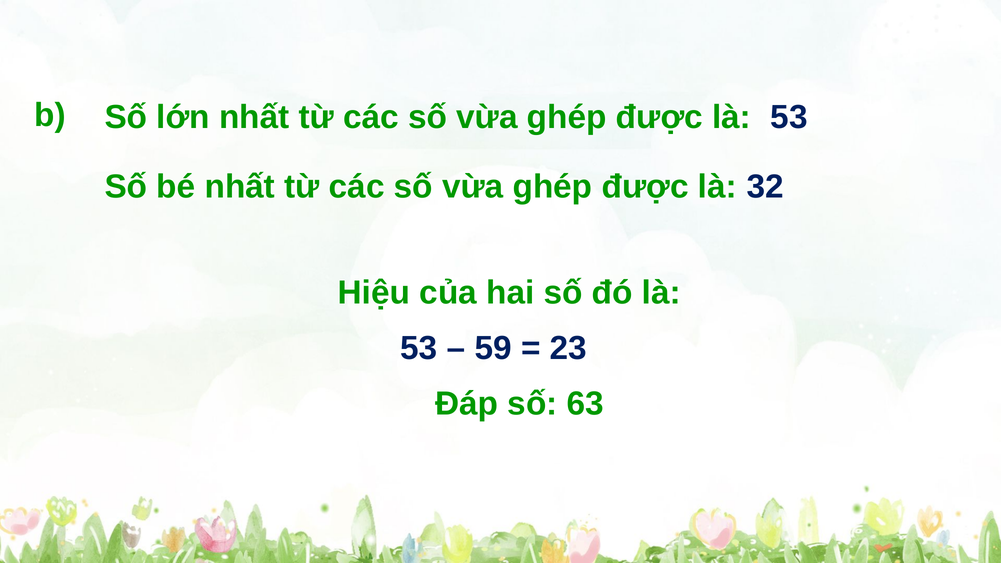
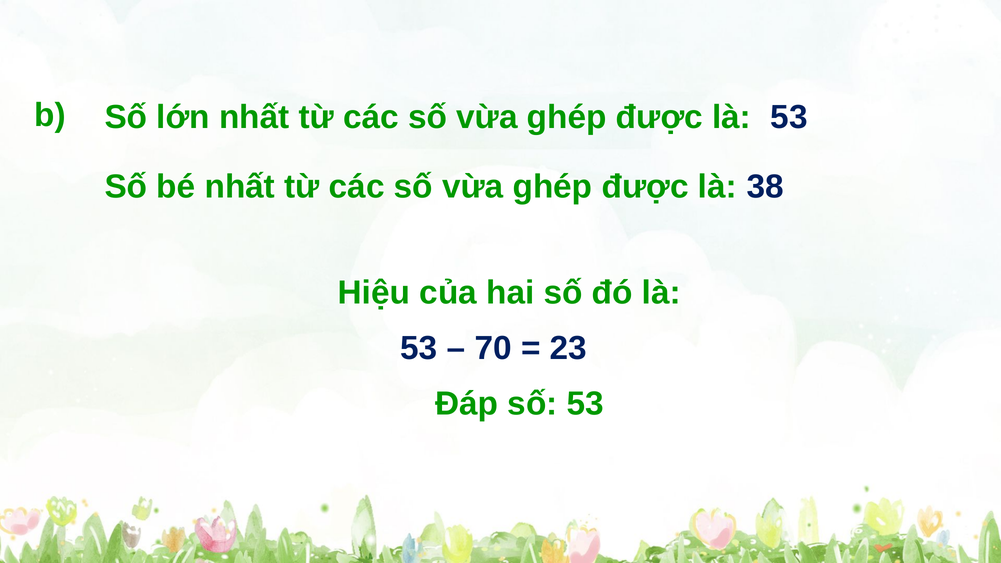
32: 32 -> 38
59: 59 -> 70
số 63: 63 -> 53
